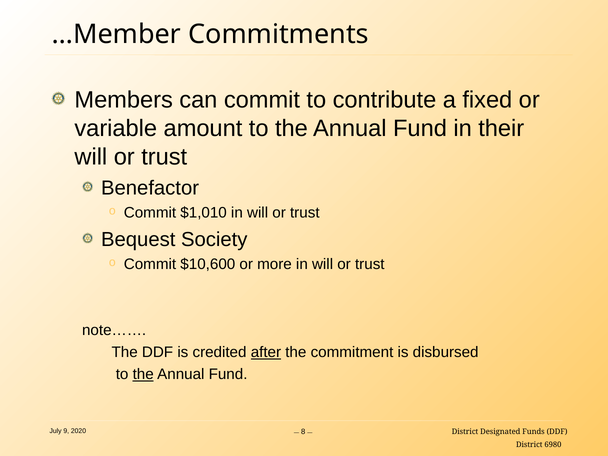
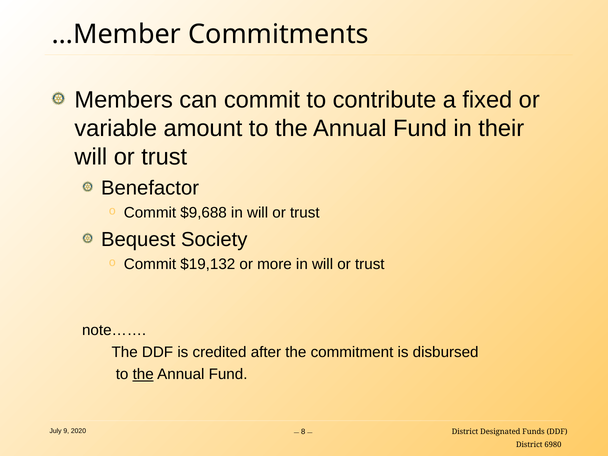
$1,010: $1,010 -> $9,688
$10,600: $10,600 -> $19,132
after underline: present -> none
